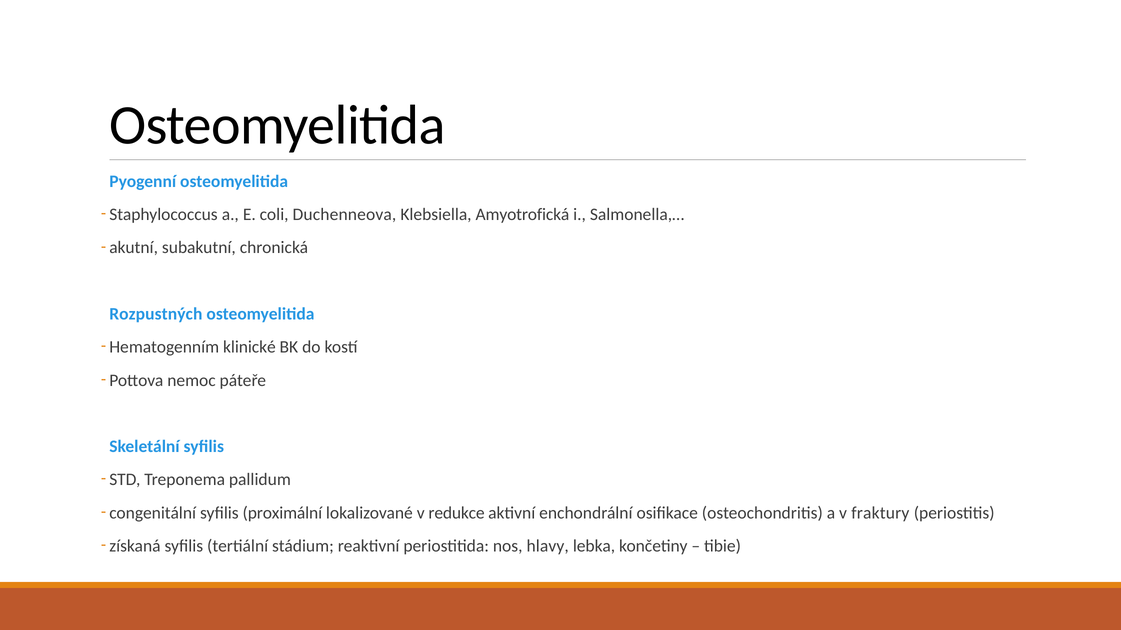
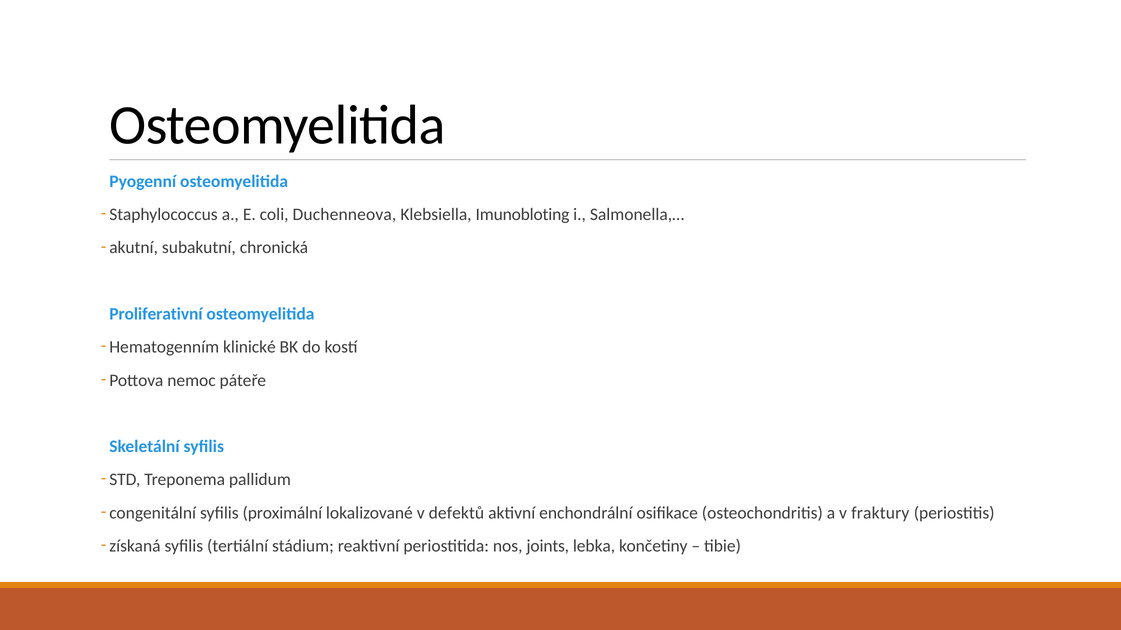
Amyotrofická: Amyotrofická -> Imunobloting
Rozpustných: Rozpustných -> Proliferativní
redukce: redukce -> defektů
hlavy: hlavy -> joints
